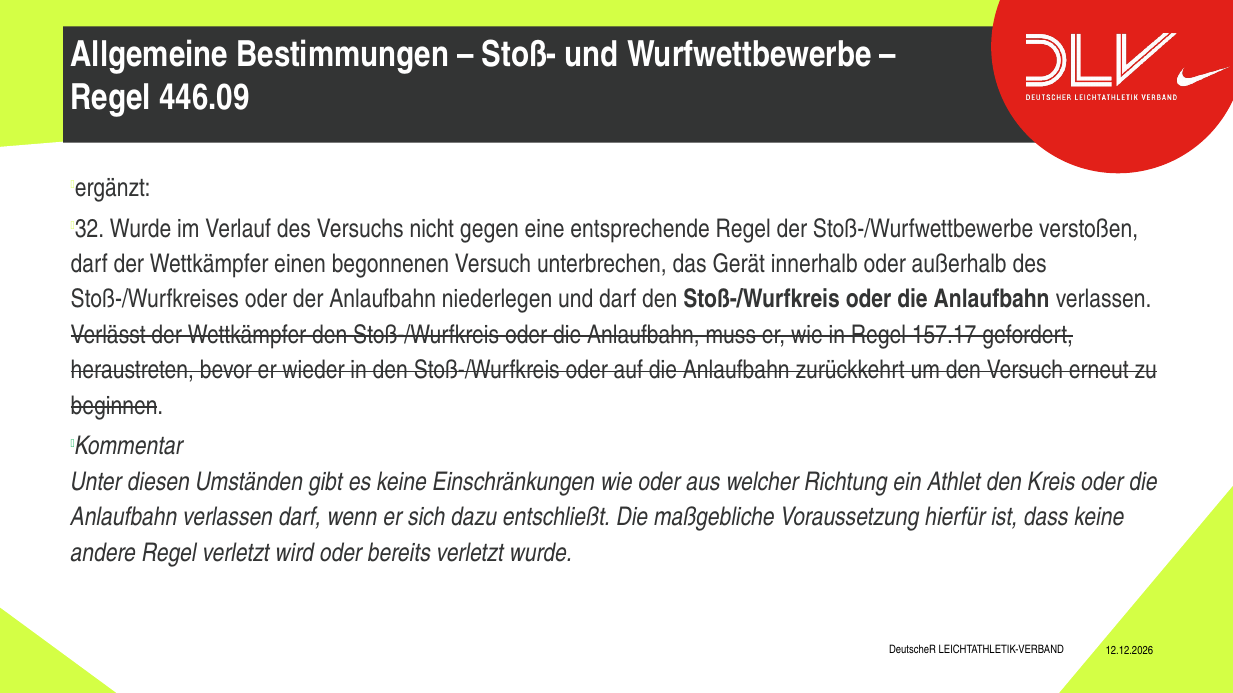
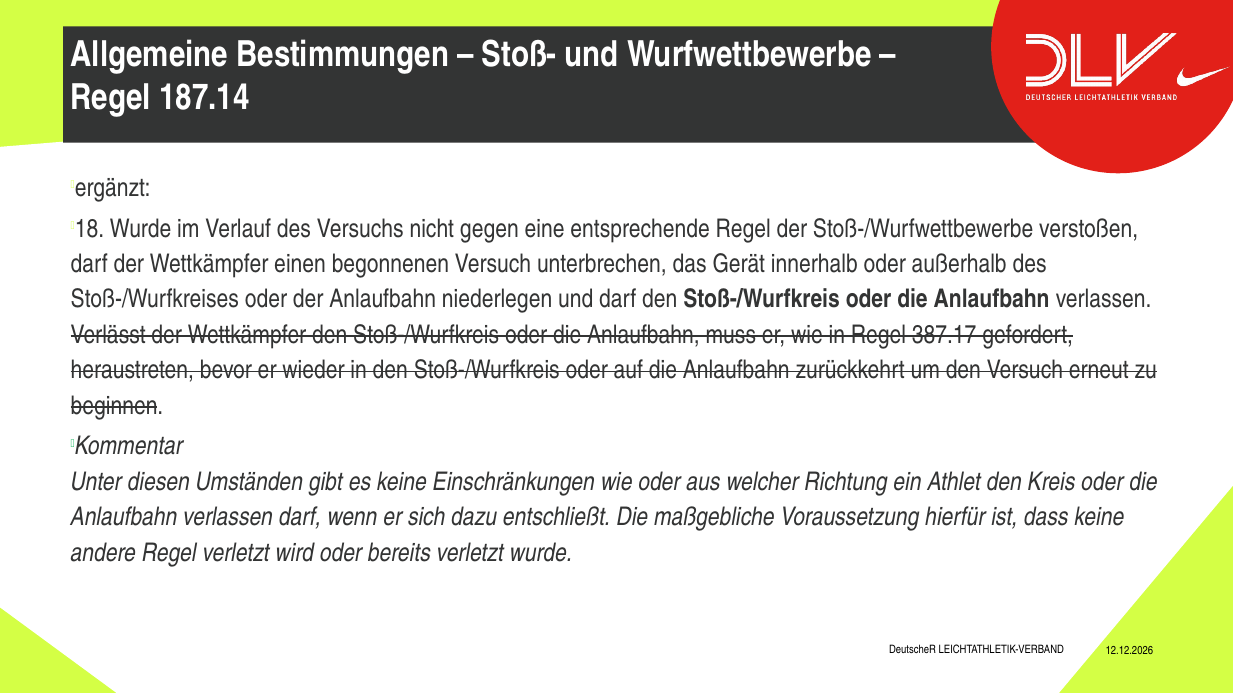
446.09: 446.09 -> 187.14
32: 32 -> 18
157.17: 157.17 -> 387.17
